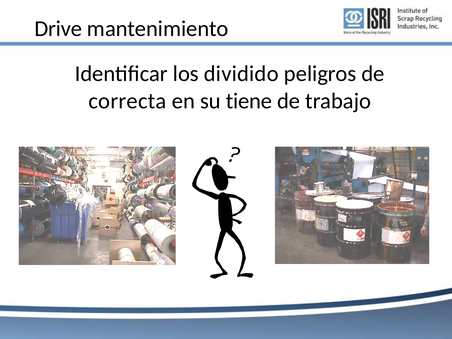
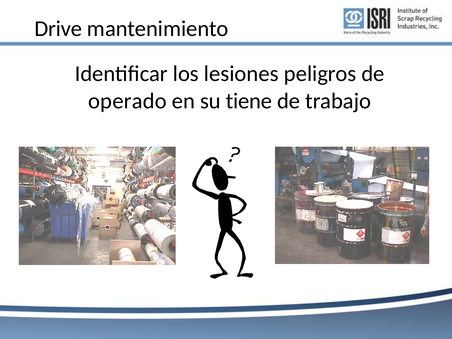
dividido: dividido -> lesiones
correcta: correcta -> operado
